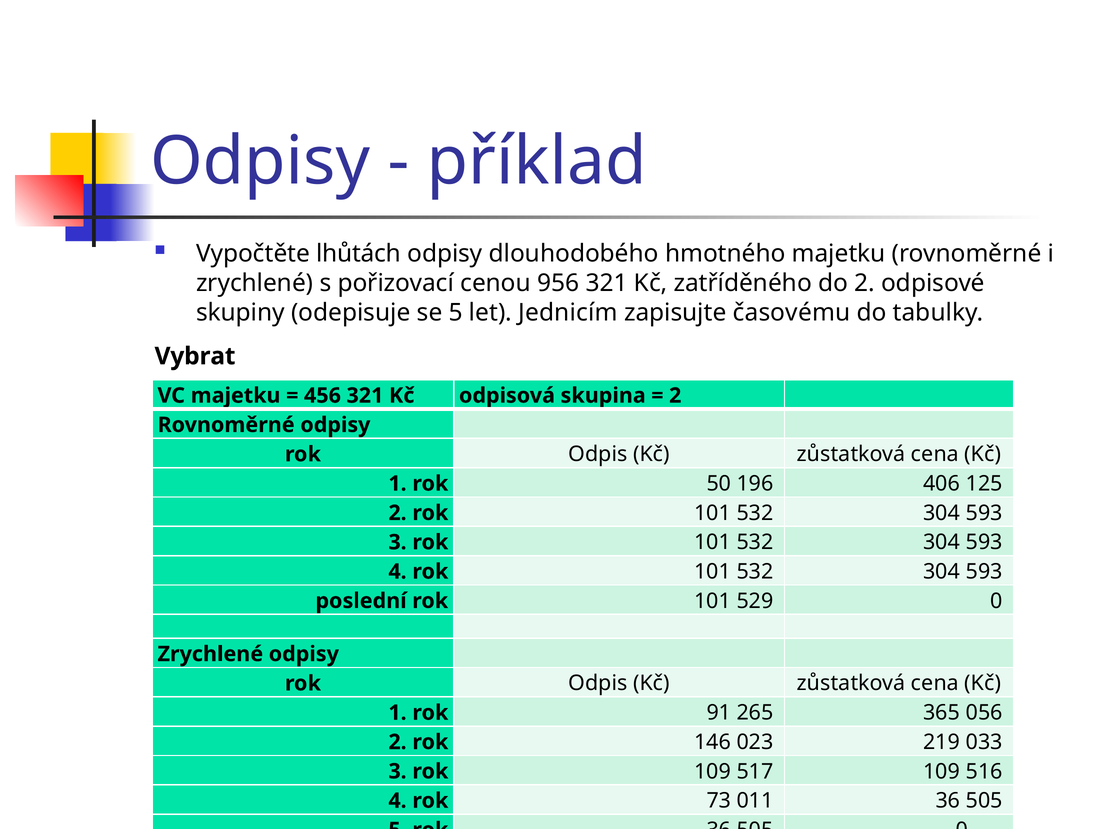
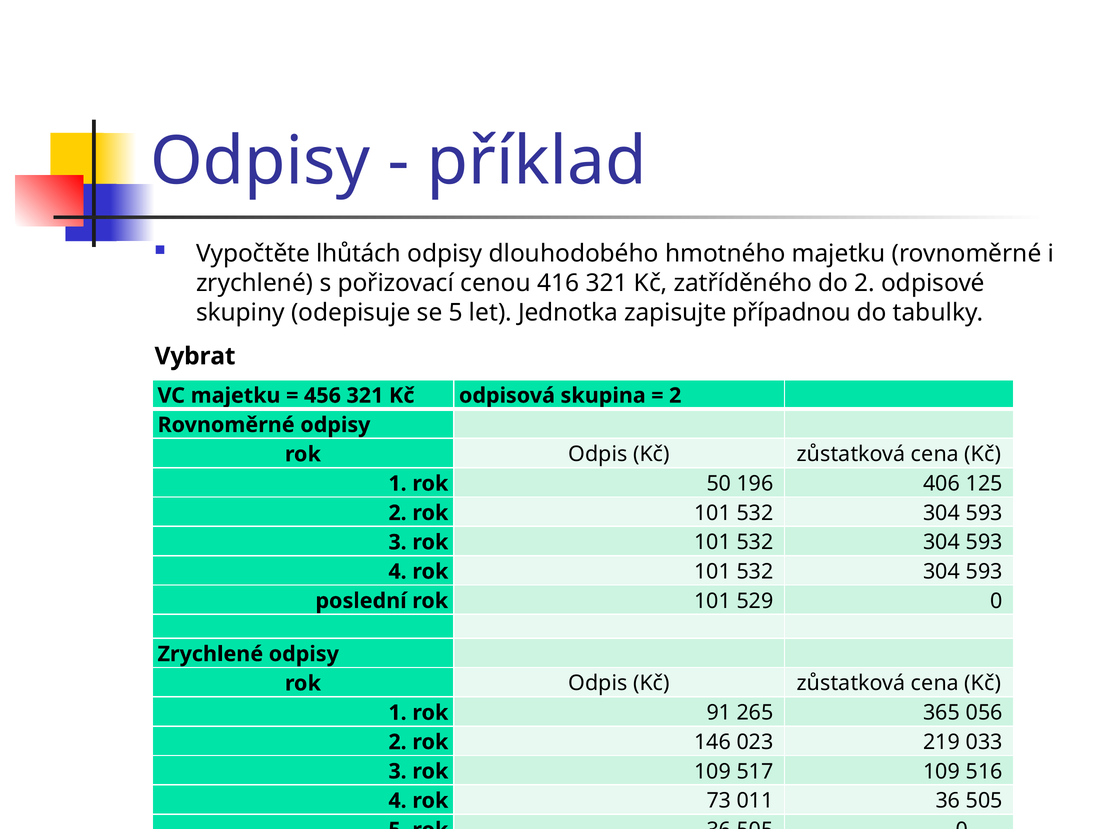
956: 956 -> 416
Jednicím: Jednicím -> Jednotka
časovému: časovému -> případnou
